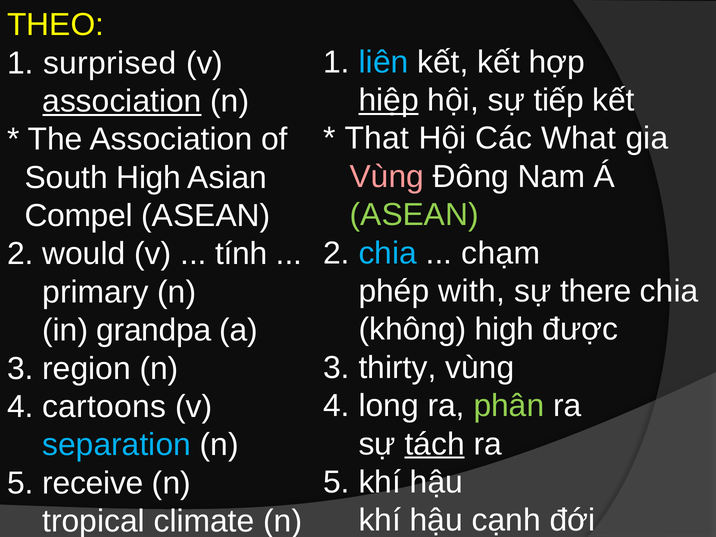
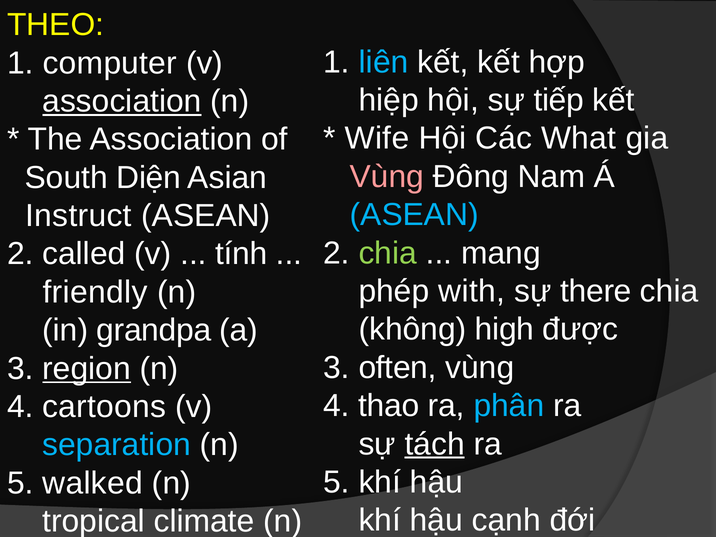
surprised: surprised -> computer
hiệp underline: present -> none
That: That -> Wife
South High: High -> Diện
ASEAN at (414, 215) colour: light green -> light blue
Compel: Compel -> Instruct
chia at (388, 253) colour: light blue -> light green
chạm: chạm -> mang
would: would -> called
primary: primary -> friendly
thirty: thirty -> often
region underline: none -> present
long: long -> thao
phân colour: light green -> light blue
receive: receive -> walked
